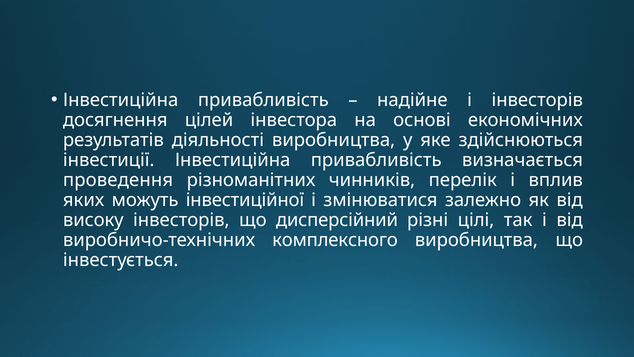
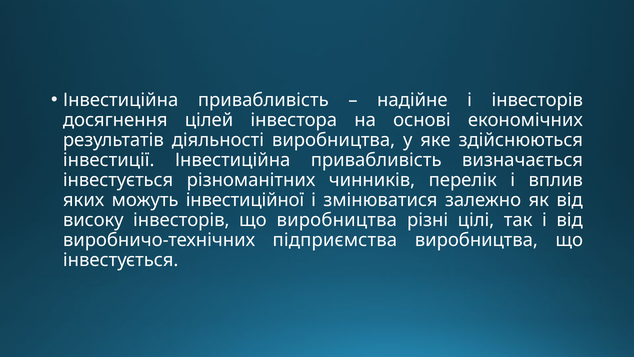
проведення at (118, 180): проведення -> інвестується
що дисперсійний: дисперсійний -> виробництва
комплексного: комплексного -> підприємства
